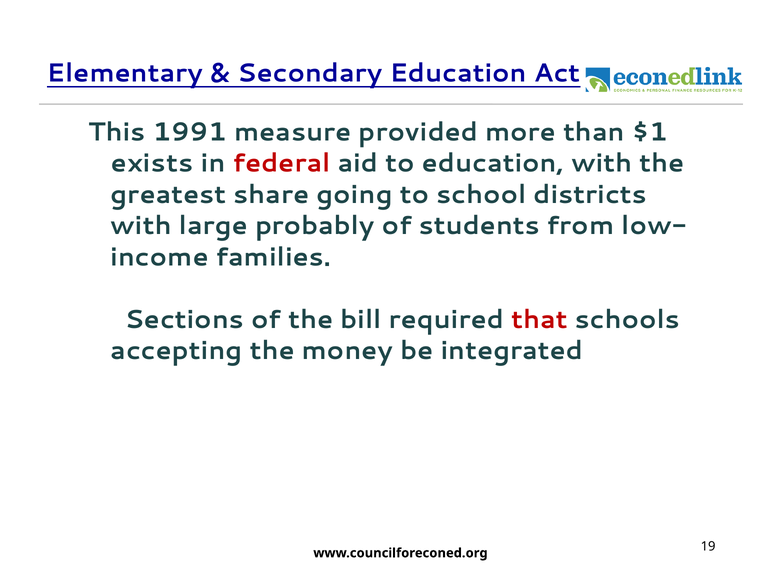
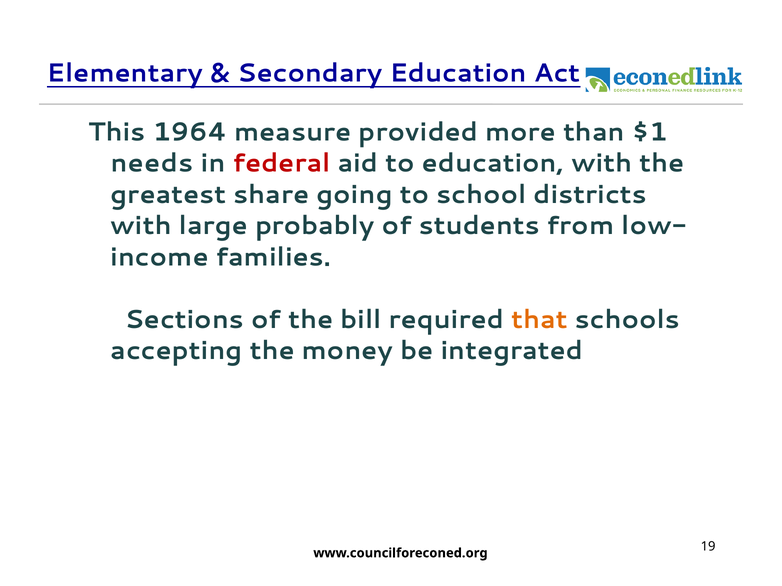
1991: 1991 -> 1964
exists: exists -> needs
that colour: red -> orange
